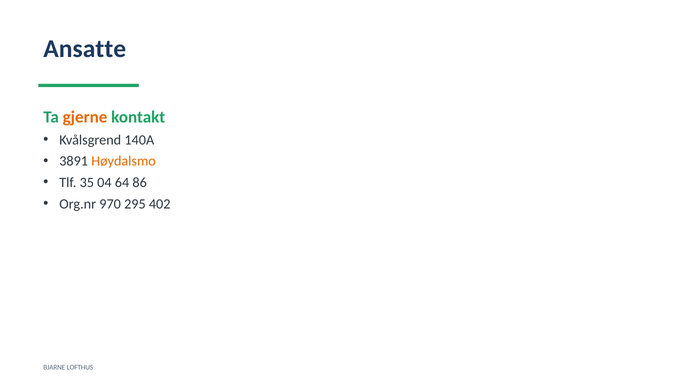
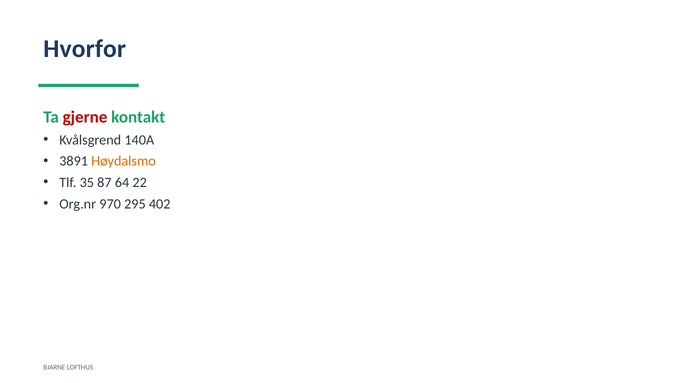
Ansatte: Ansatte -> Hvorfor
gjerne colour: orange -> red
04: 04 -> 87
86: 86 -> 22
